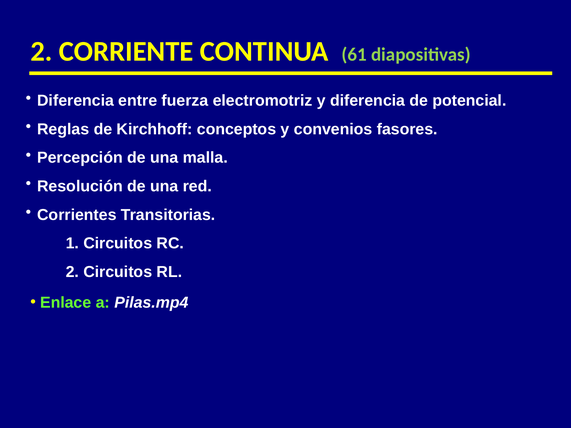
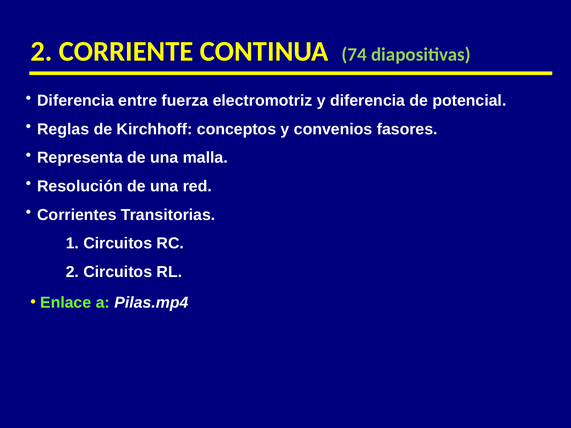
61: 61 -> 74
Percepción: Percepción -> Representa
